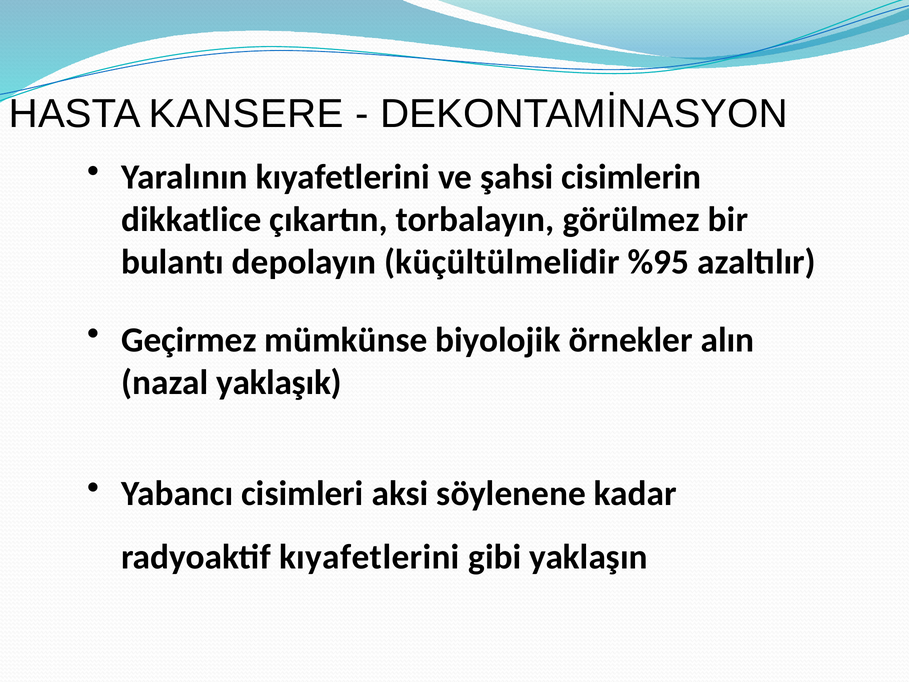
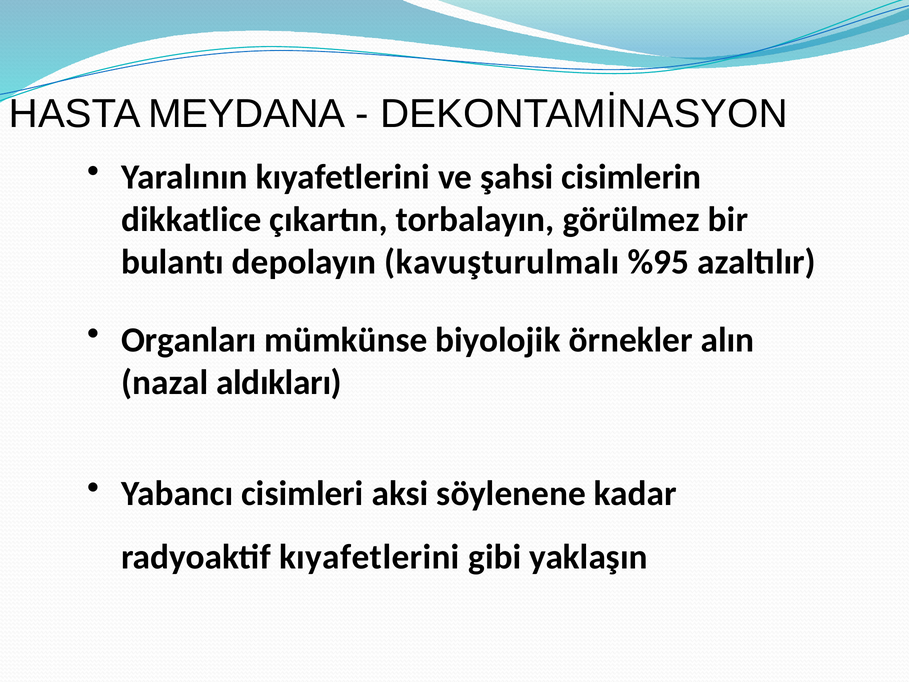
KANSERE: KANSERE -> MEYDANA
küçültülmelidir: küçültülmelidir -> kavuşturulmalı
Geçirmez: Geçirmez -> Organları
yaklaşık: yaklaşık -> aldıkları
